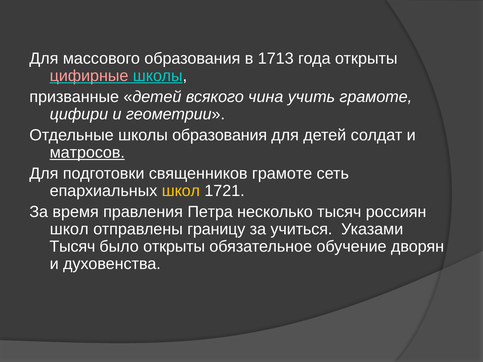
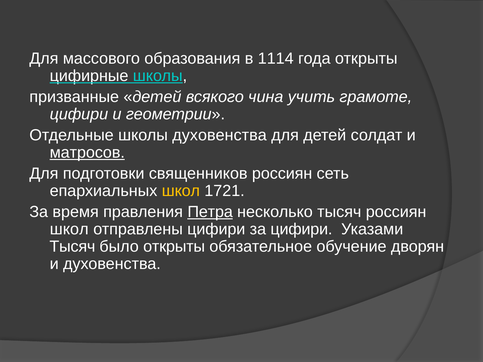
1713: 1713 -> 1114
цифирные colour: pink -> white
школы образования: образования -> духовенства
священников грамоте: грамоте -> россиян
Петра underline: none -> present
отправлены границу: границу -> цифири
за учиться: учиться -> цифири
